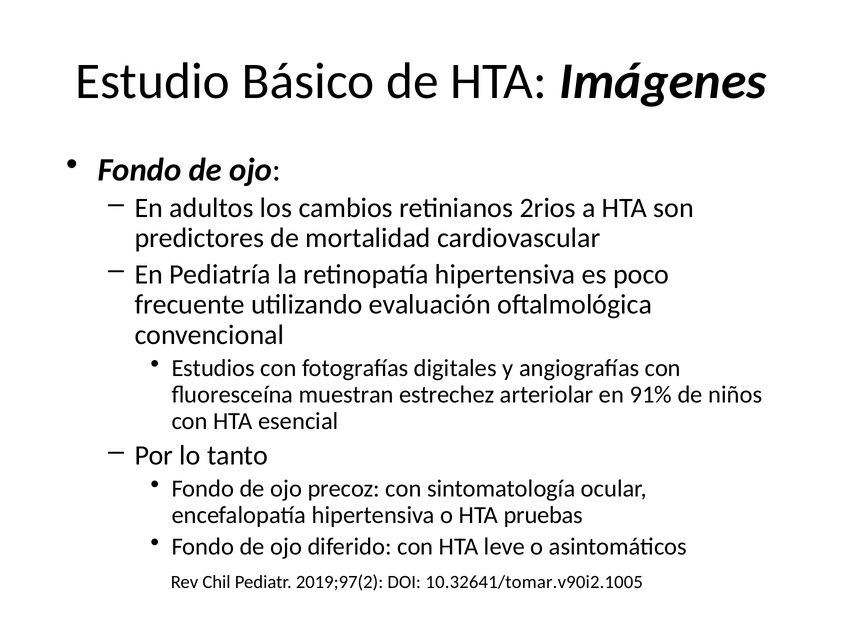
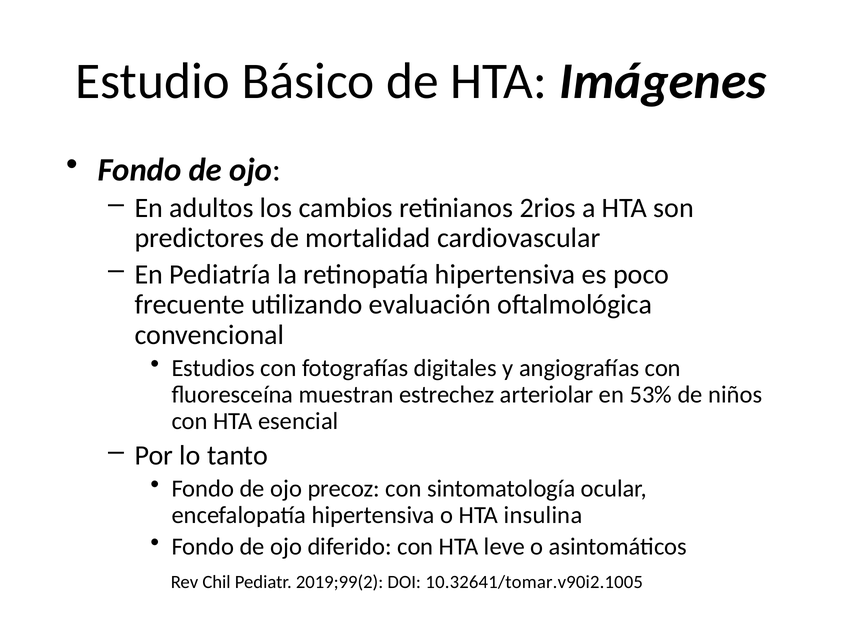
91%: 91% -> 53%
pruebas: pruebas -> insulina
2019;97(2: 2019;97(2 -> 2019;99(2
